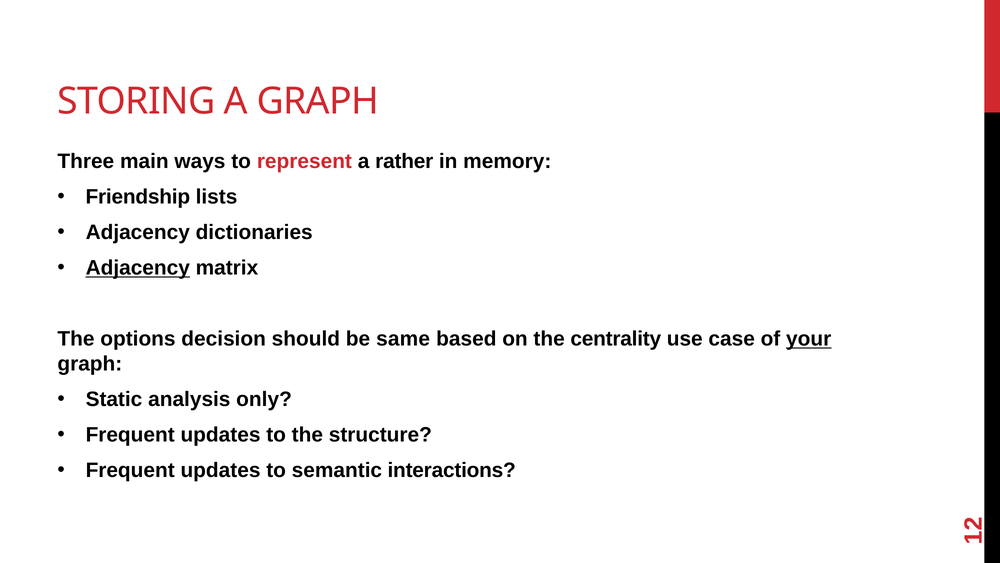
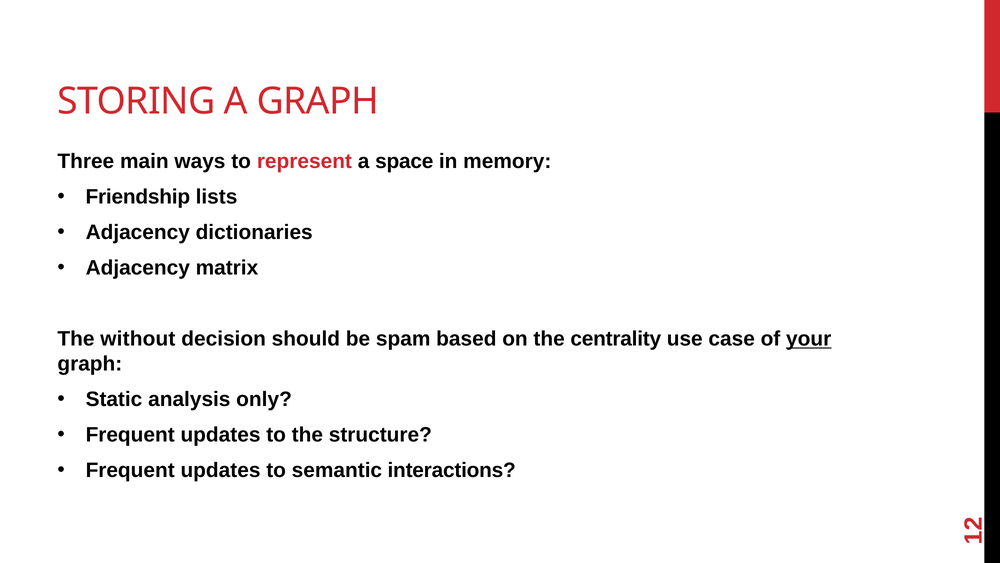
rather: rather -> space
Adjacency at (138, 268) underline: present -> none
options: options -> without
same: same -> spam
